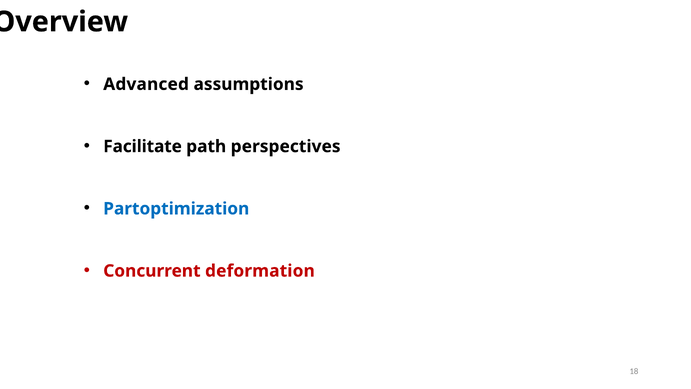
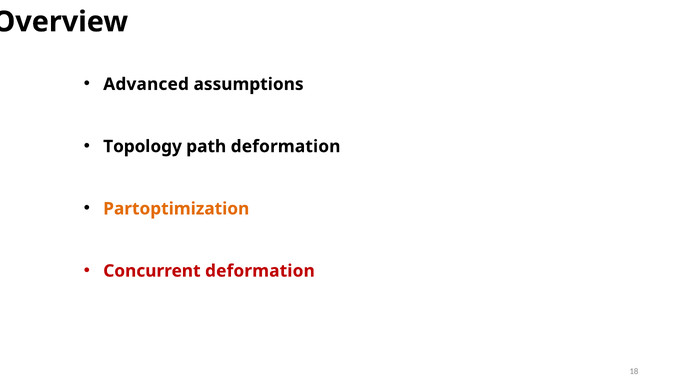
Facilitate: Facilitate -> Topology
path perspectives: perspectives -> deformation
Partoptimization colour: blue -> orange
